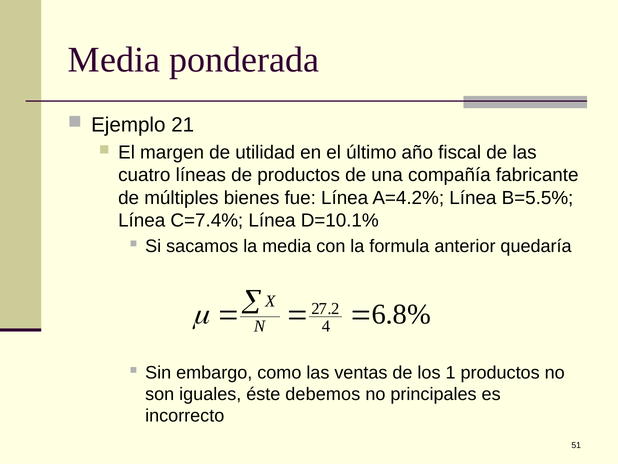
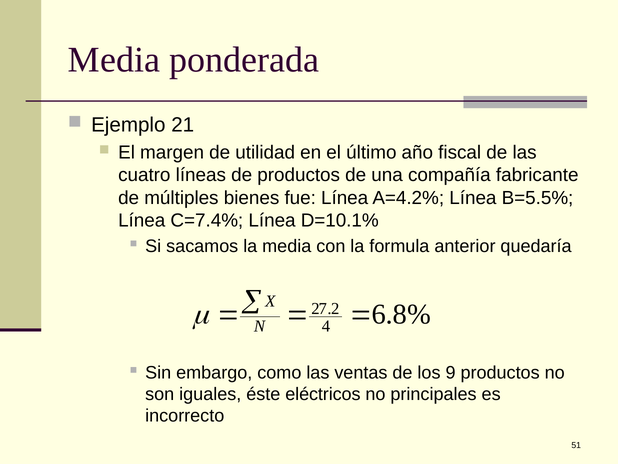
1: 1 -> 9
debemos: debemos -> eléctricos
